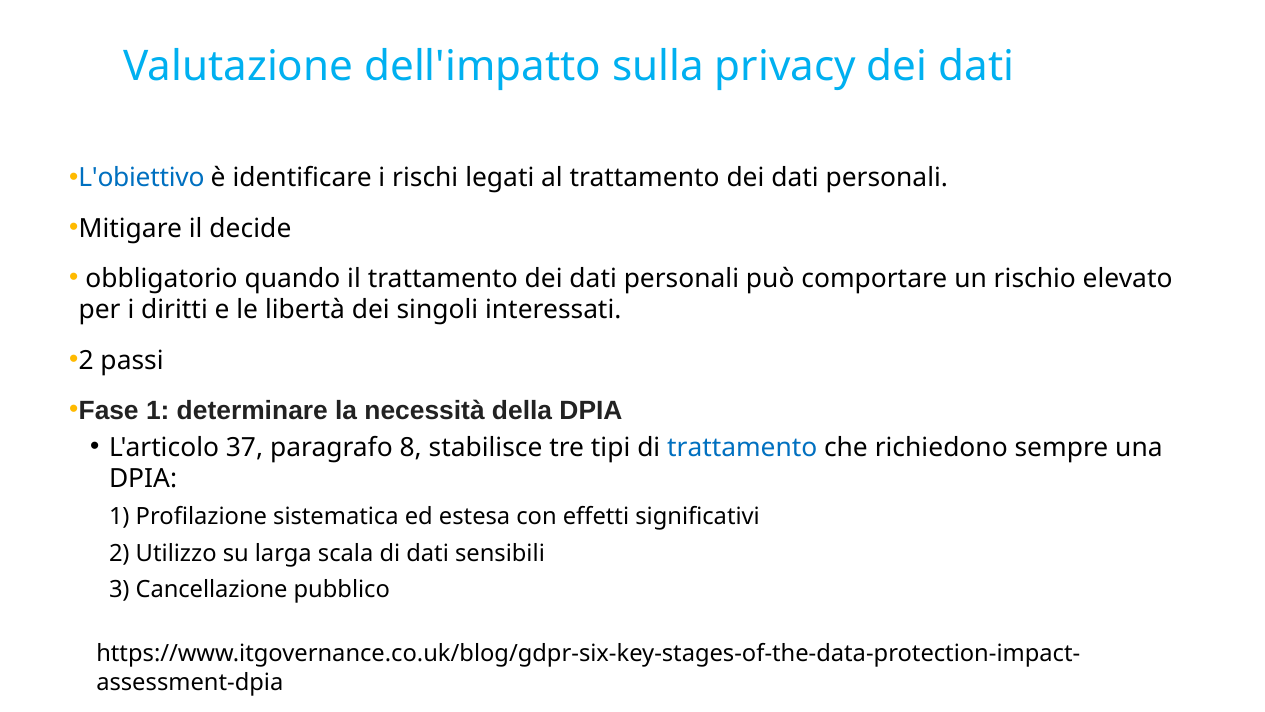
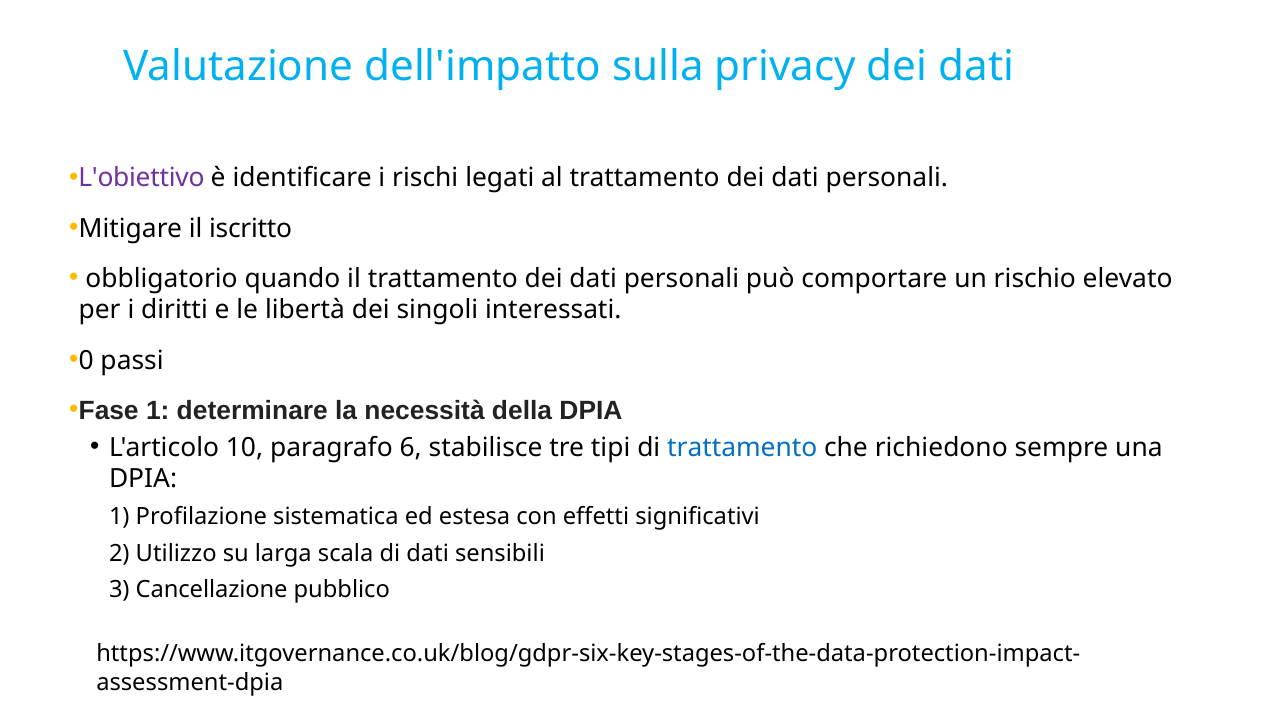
L'obiettivo colour: blue -> purple
decide: decide -> iscritto
2 at (86, 360): 2 -> 0
37: 37 -> 10
8: 8 -> 6
